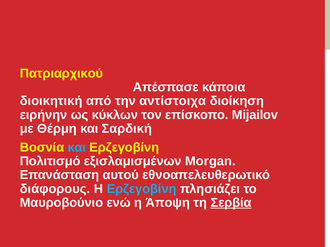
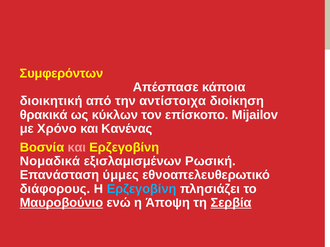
Πατριαρχικού: Πατριαρχικού -> Συμφερόντων
ειρήνην: ειρήνην -> θρακικά
Θέρμη: Θέρμη -> Χρόνο
Σαρδική: Σαρδική -> Κανένας
και at (77, 148) colour: light blue -> pink
Πολιτισμό: Πολιτισμό -> Νομαδικά
Morgan: Morgan -> Ρωσική
αυτού: αυτού -> ύμμες
Μαυροβούνιο underline: none -> present
